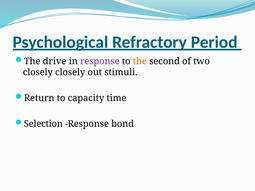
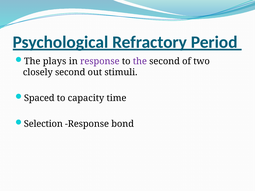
drive: drive -> plays
the at (140, 61) colour: orange -> purple
closely closely: closely -> second
Return: Return -> Spaced
